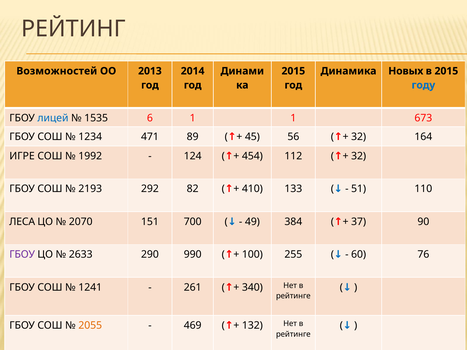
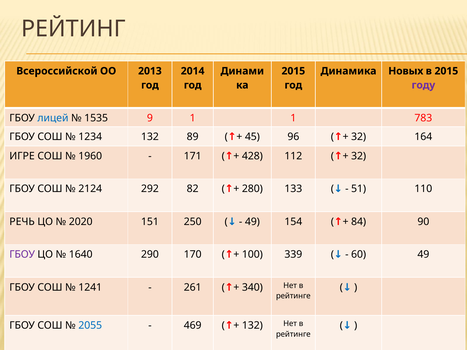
Возможностей: Возможностей -> Всероссийской
году colour: blue -> purple
6: 6 -> 9
673: 673 -> 783
1234 471: 471 -> 132
56: 56 -> 96
1992: 1992 -> 1960
124: 124 -> 171
454: 454 -> 428
2193: 2193 -> 2124
410: 410 -> 280
ЛЕСА: ЛЕСА -> РЕЧЬ
2070: 2070 -> 2020
700: 700 -> 250
384: 384 -> 154
37: 37 -> 84
2633: 2633 -> 1640
990: 990 -> 170
255: 255 -> 339
60 76: 76 -> 49
2055 colour: orange -> blue
